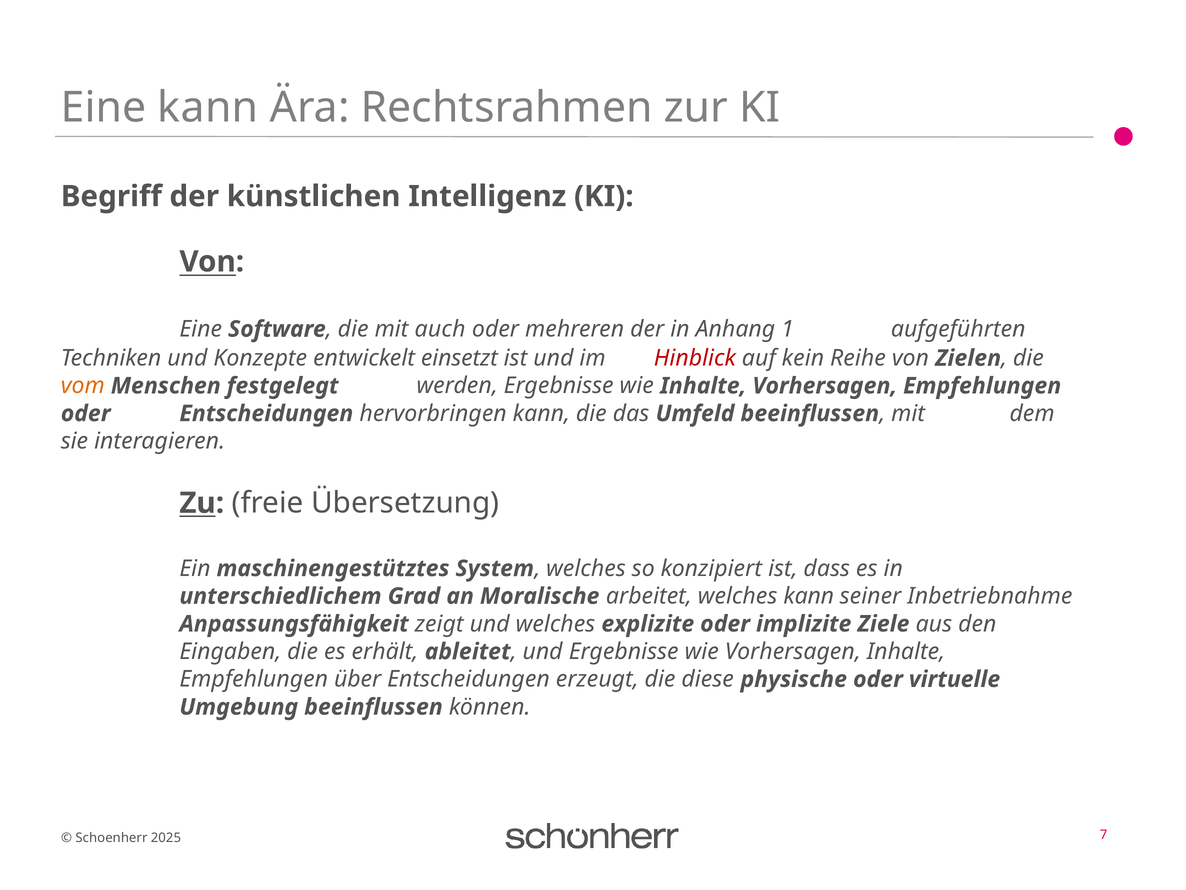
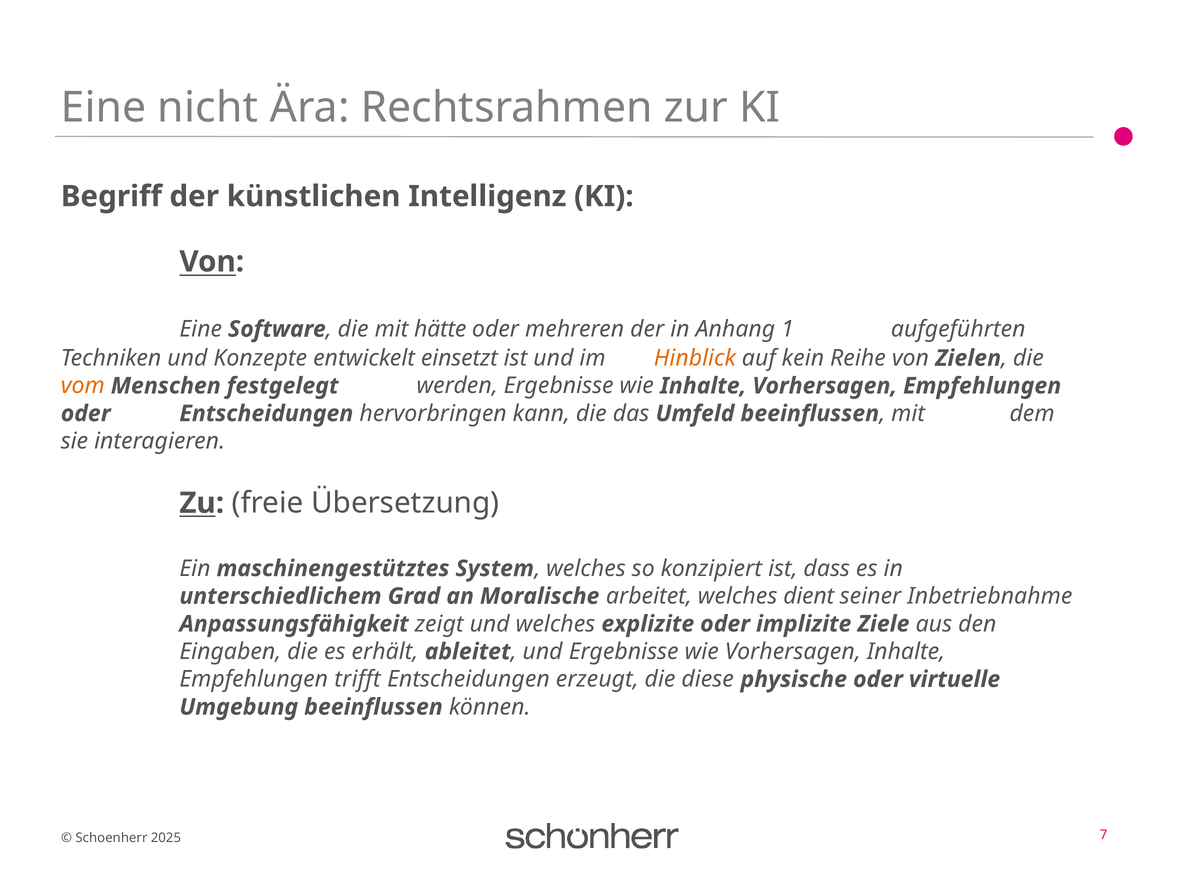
Eine kann: kann -> nicht
auch: auch -> hätte
Hinblick colour: red -> orange
welches kann: kann -> dient
über: über -> trifft
